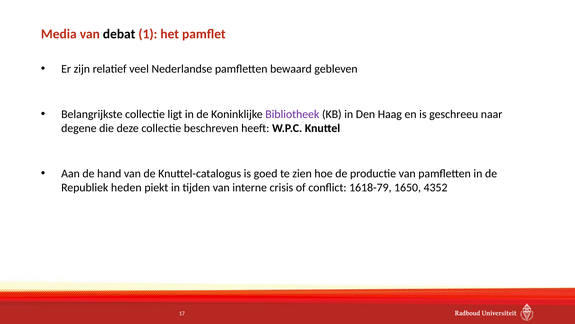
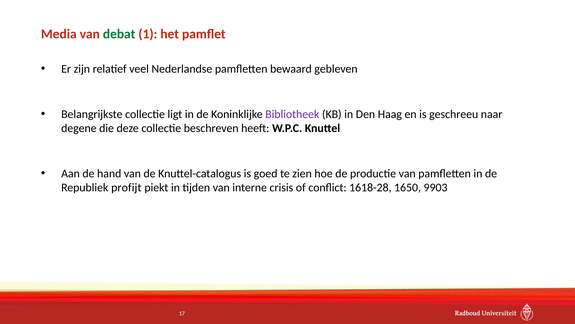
debat colour: black -> green
heden: heden -> profijt
1618-79: 1618-79 -> 1618-28
4352: 4352 -> 9903
